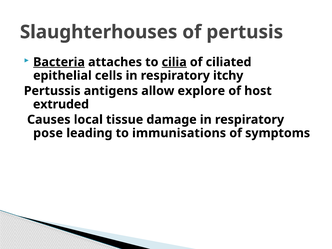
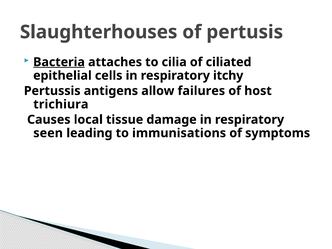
cilia underline: present -> none
explore: explore -> failures
extruded: extruded -> trichiura
pose: pose -> seen
